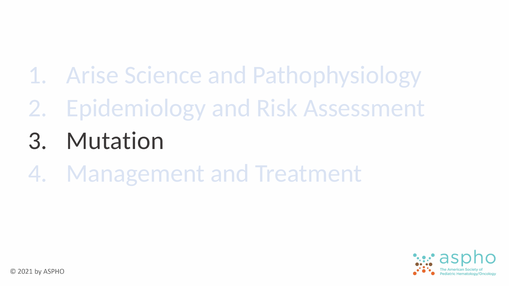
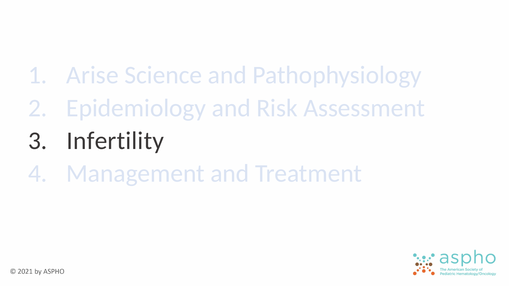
Mutation: Mutation -> Infertility
